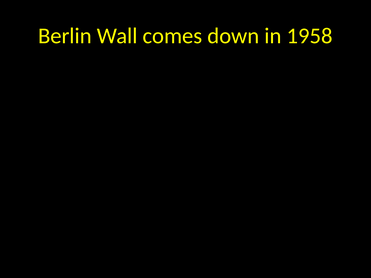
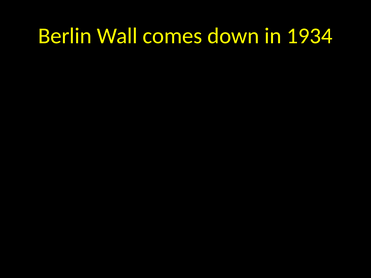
1958: 1958 -> 1934
